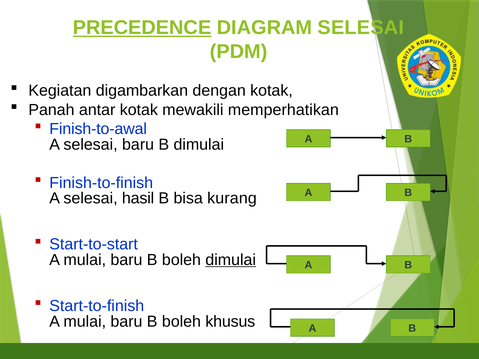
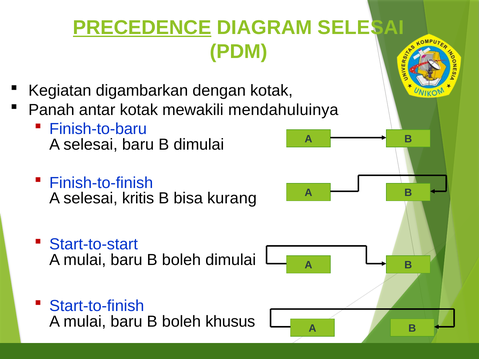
memperhatikan: memperhatikan -> mendahuluinya
Finish-to-awal: Finish-to-awal -> Finish-to-baru
hasil: hasil -> kritis
dimulai at (231, 260) underline: present -> none
